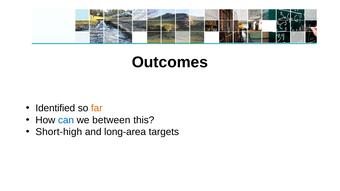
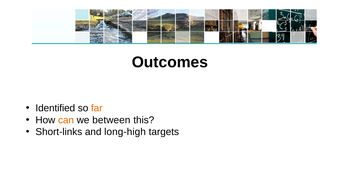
can colour: blue -> orange
Short-high: Short-high -> Short-links
long-area: long-area -> long-high
